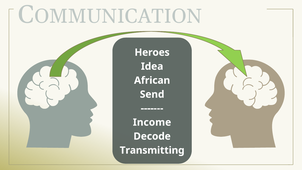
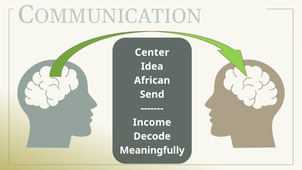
Heroes: Heroes -> Center
Transmitting: Transmitting -> Meaningfully
